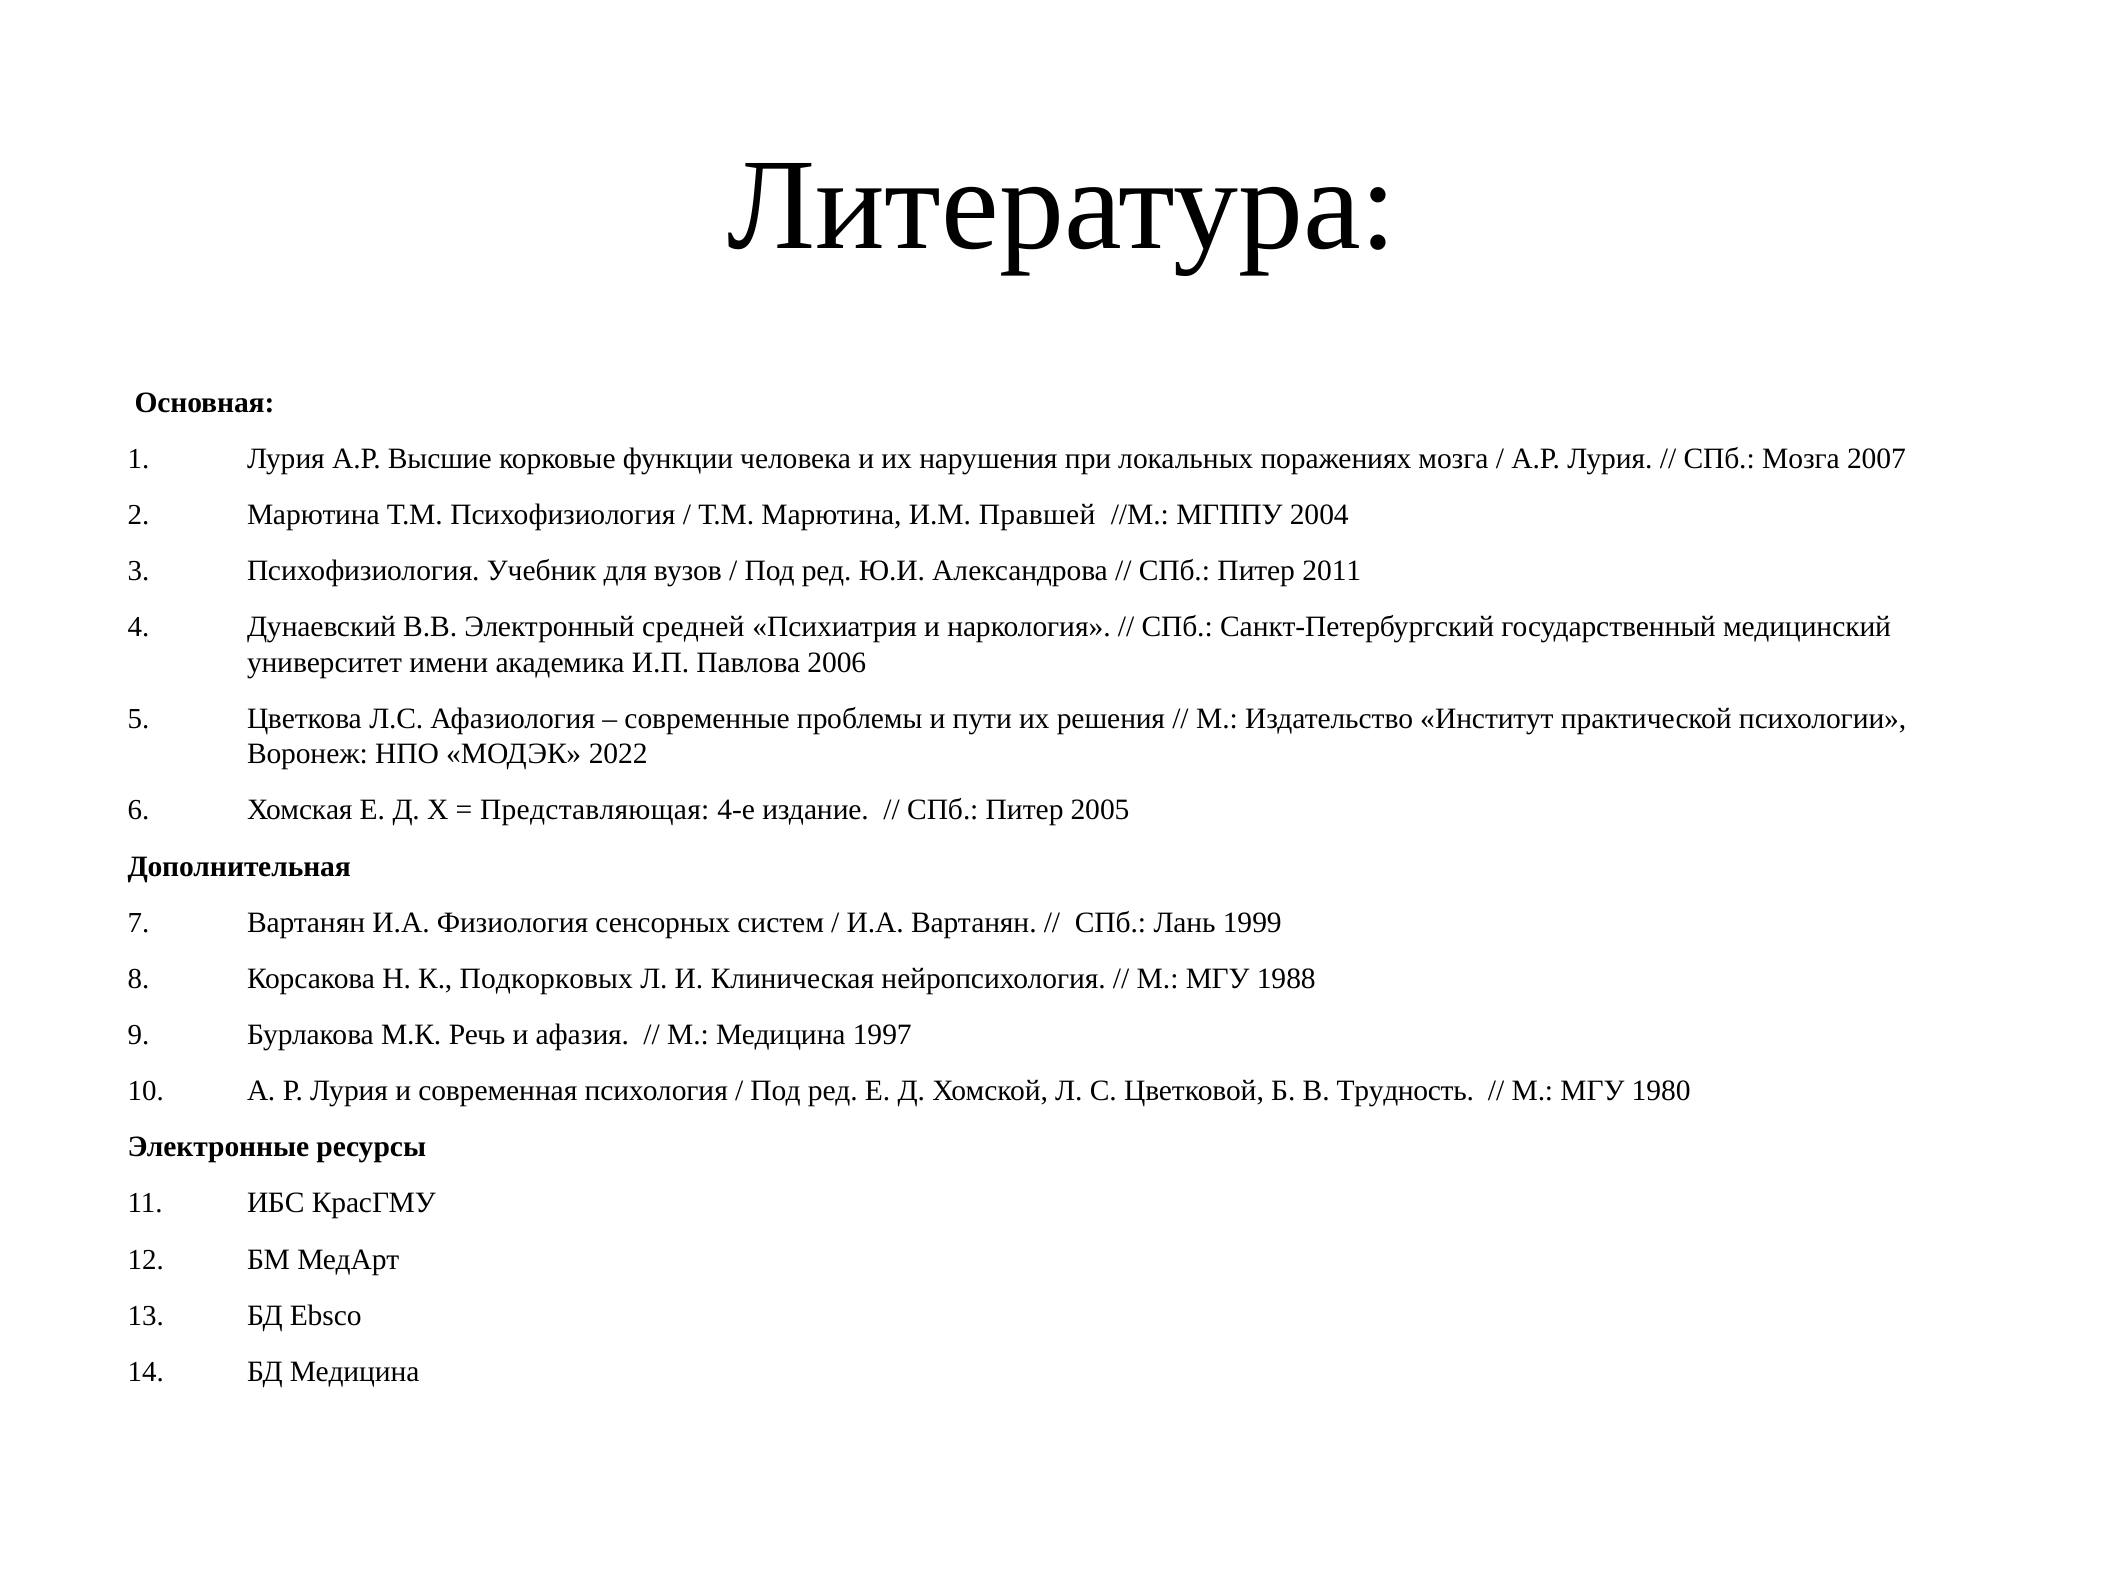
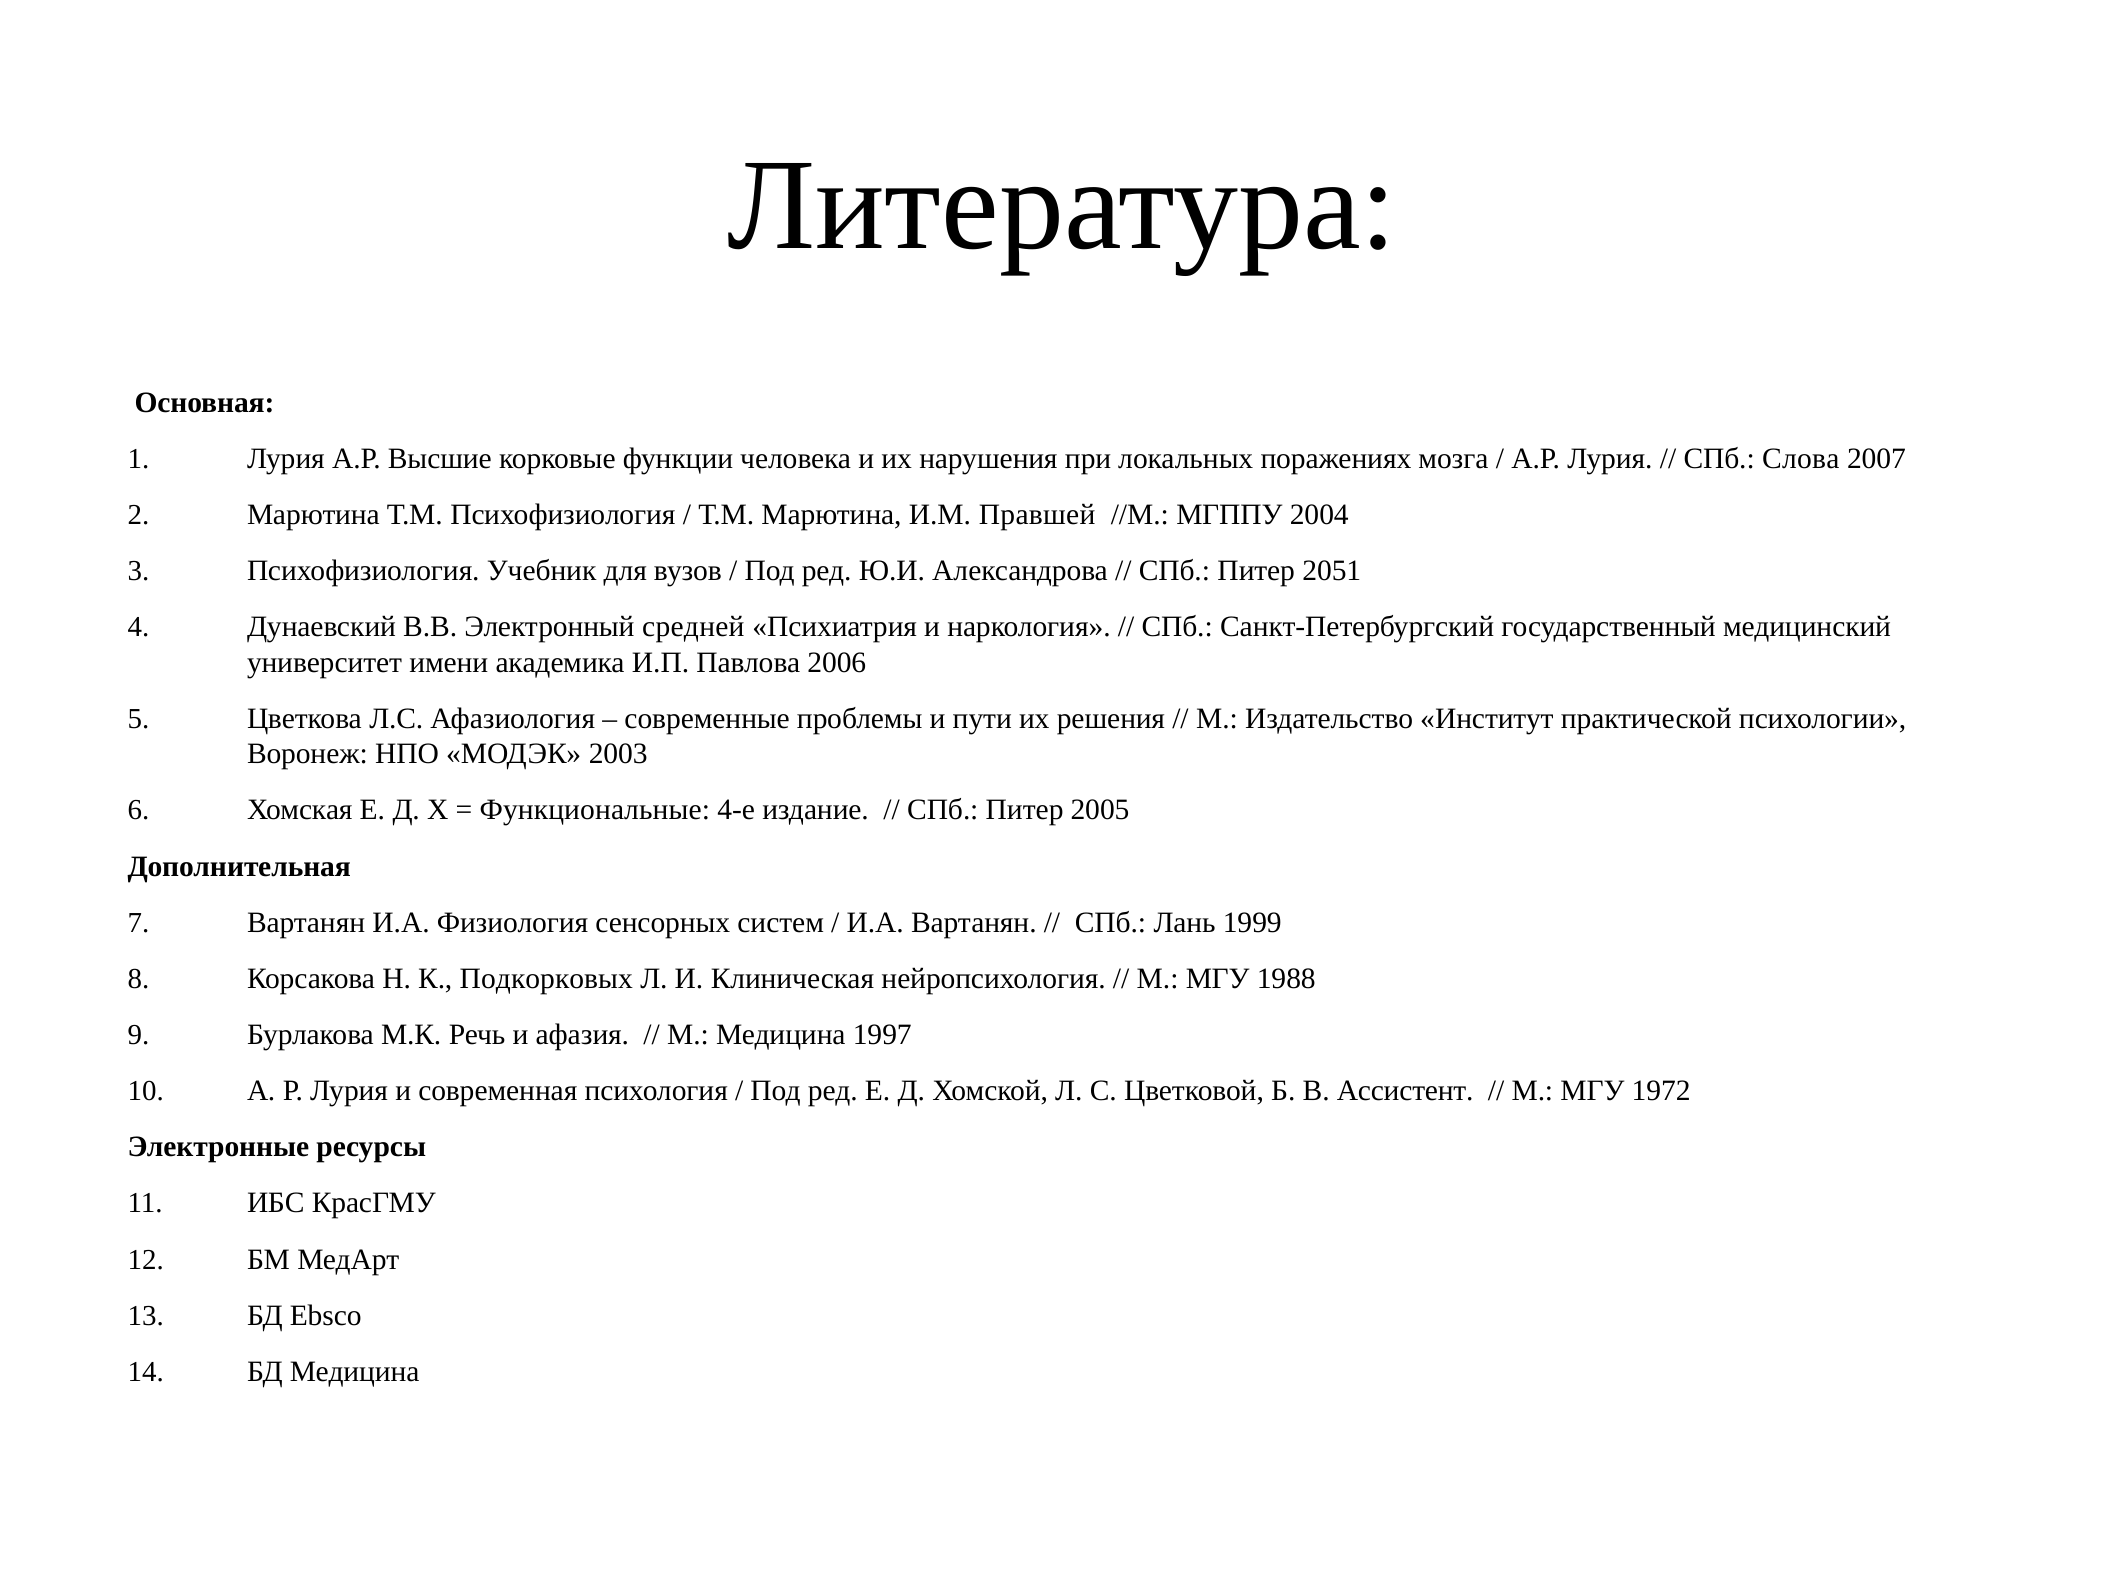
СПб Мозга: Мозга -> Слова
2011: 2011 -> 2051
2022: 2022 -> 2003
Представляющая: Представляющая -> Функциональные
Трудность: Трудность -> Ассистент
1980: 1980 -> 1972
